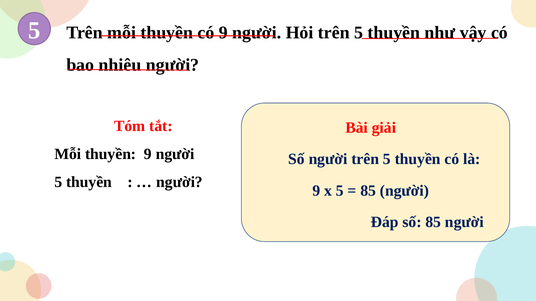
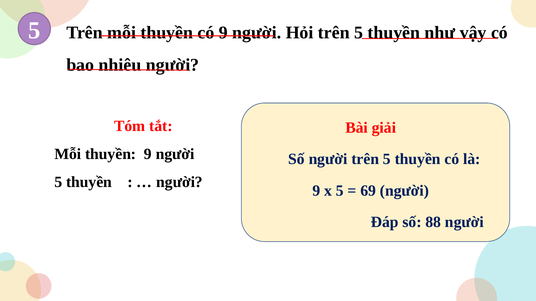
85 at (368, 191): 85 -> 69
số 85: 85 -> 88
